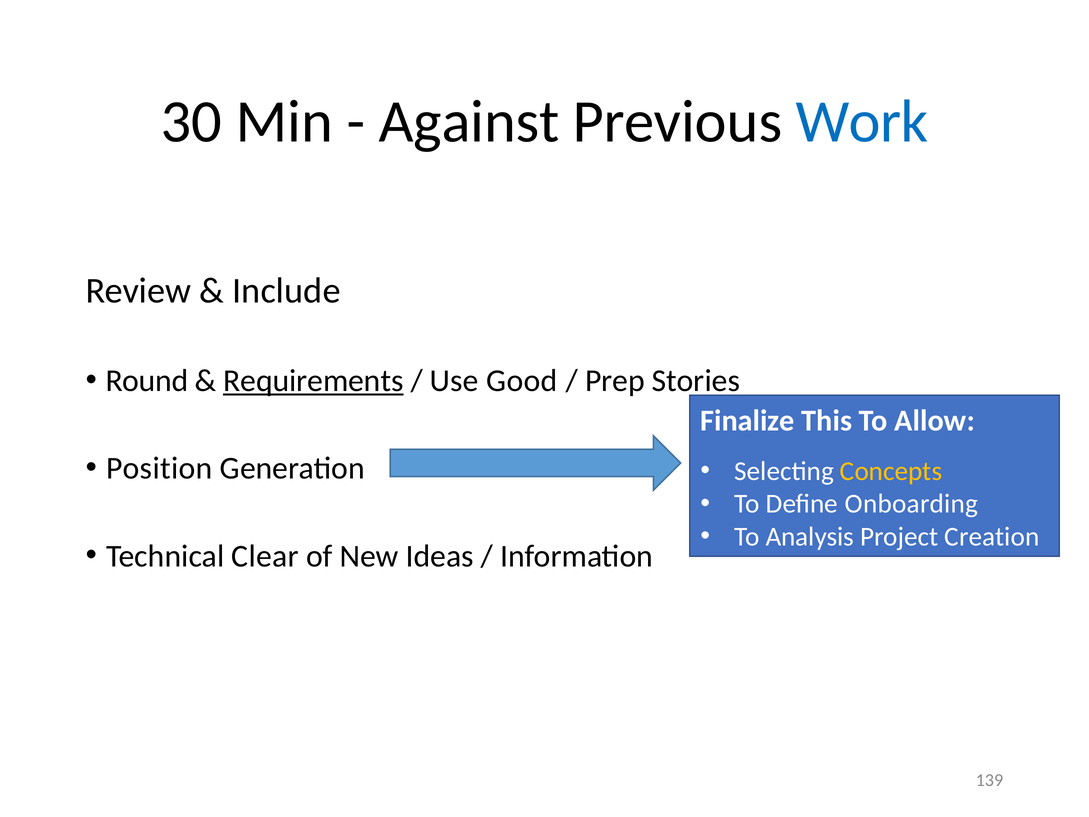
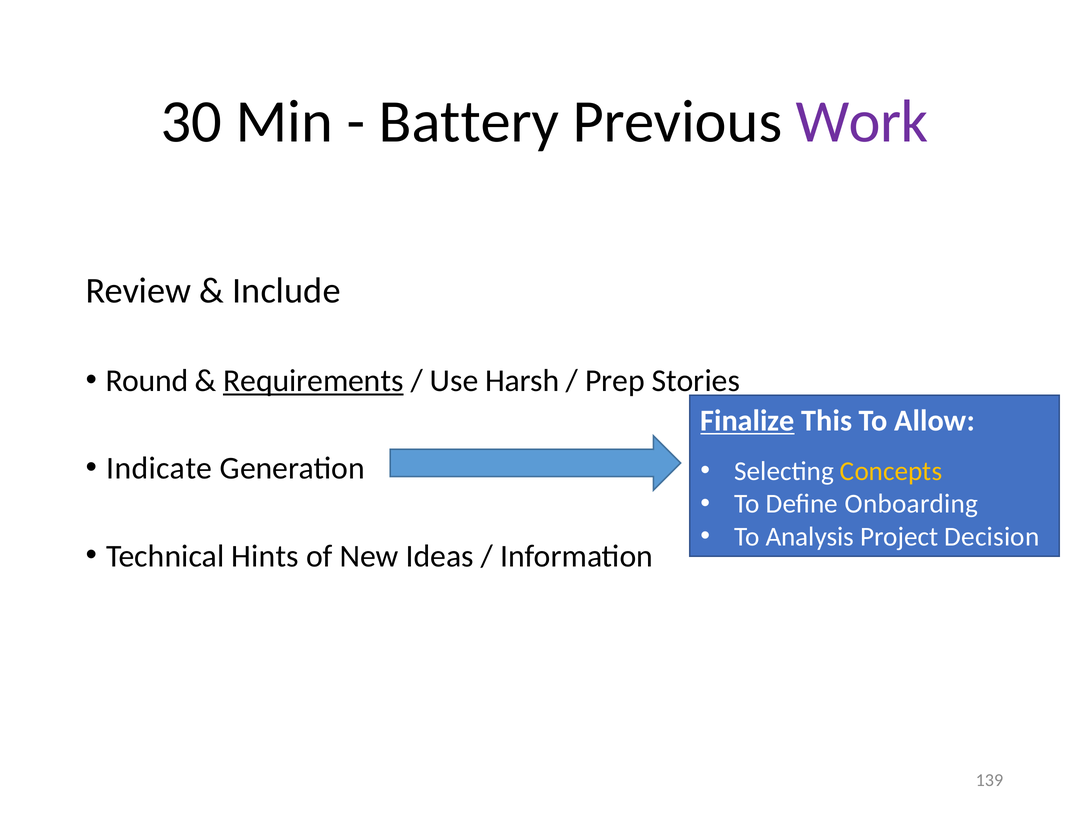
Against: Against -> Battery
Work colour: blue -> purple
Good: Good -> Harsh
Finalize underline: none -> present
Position: Position -> Indicate
Creation: Creation -> Decision
Clear: Clear -> Hints
